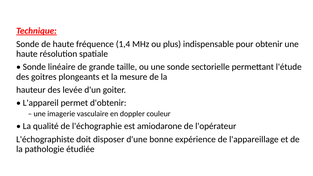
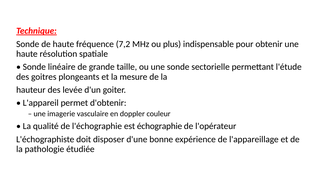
1,4: 1,4 -> 7,2
amiodarone: amiodarone -> échographie
